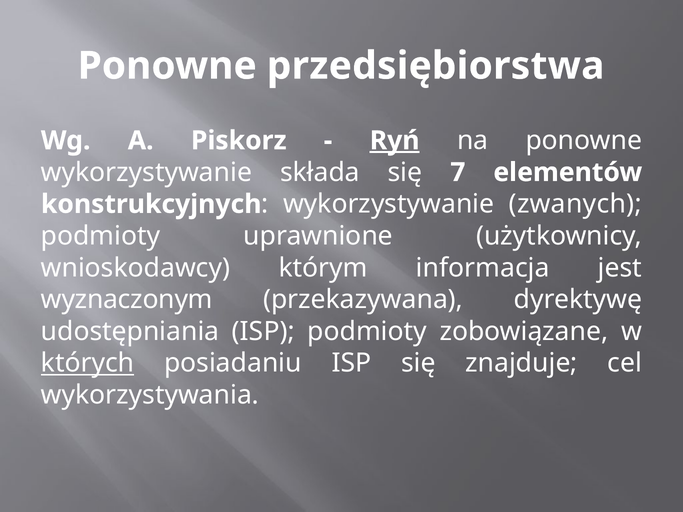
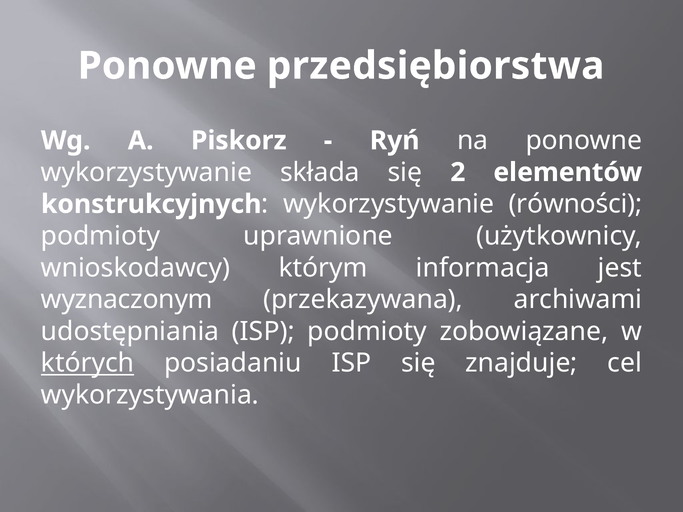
Ryń underline: present -> none
7: 7 -> 2
zwanych: zwanych -> równości
dyrektywę: dyrektywę -> archiwami
